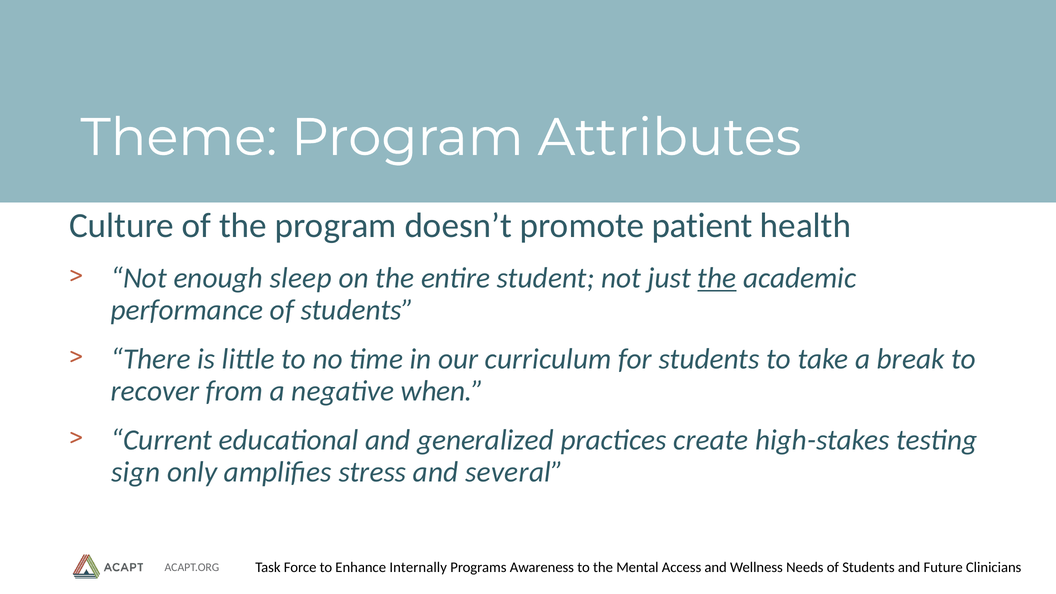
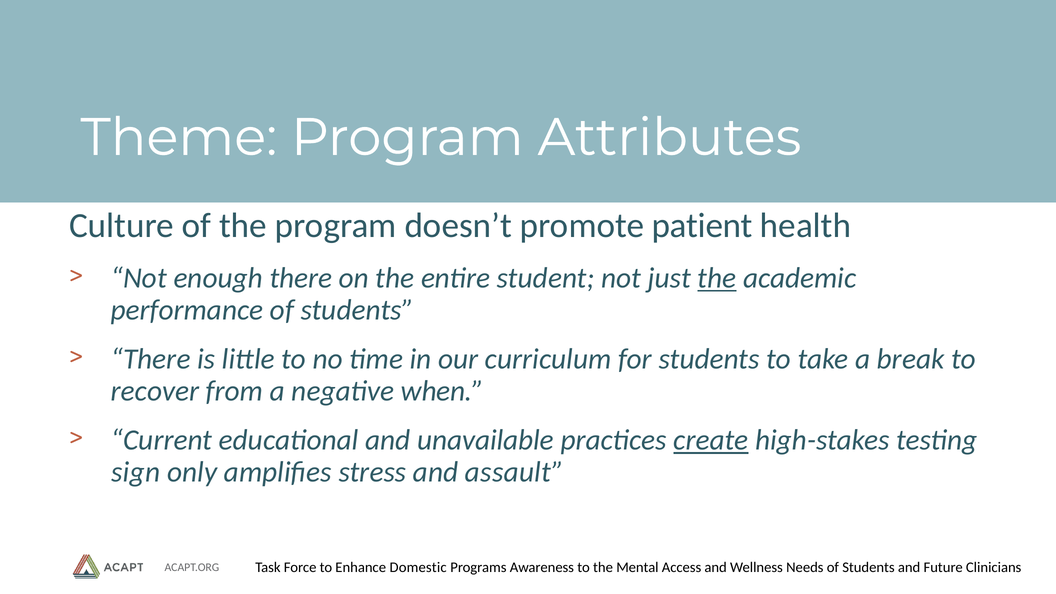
enough sleep: sleep -> there
generalized: generalized -> unavailable
create underline: none -> present
several: several -> assault
Internally: Internally -> Domestic
